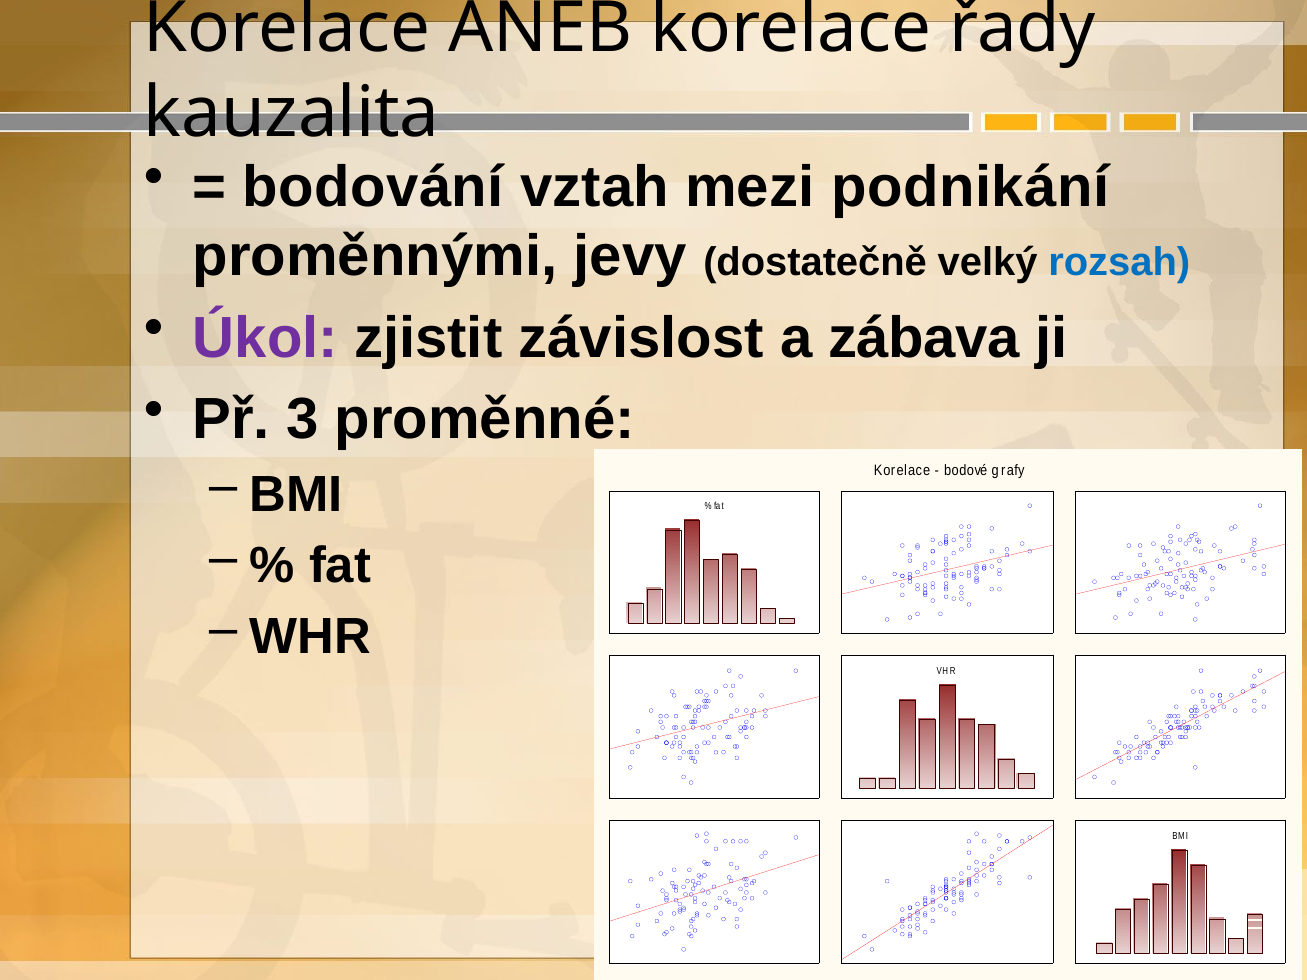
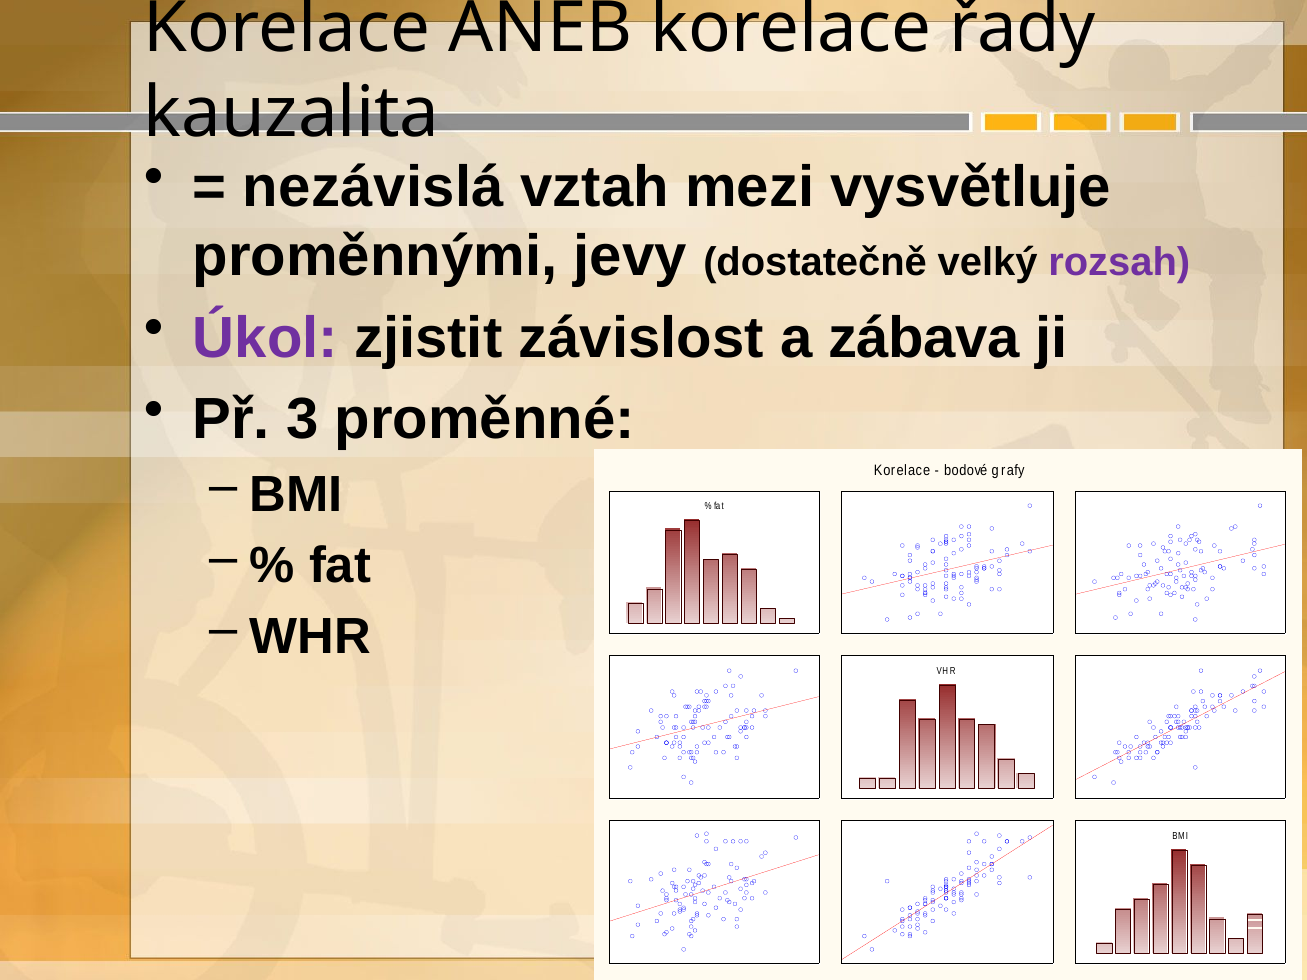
bodování: bodování -> nezávislá
podnikání: podnikání -> vysvětluje
rozsah colour: blue -> purple
